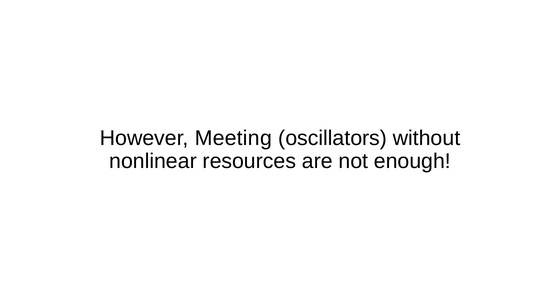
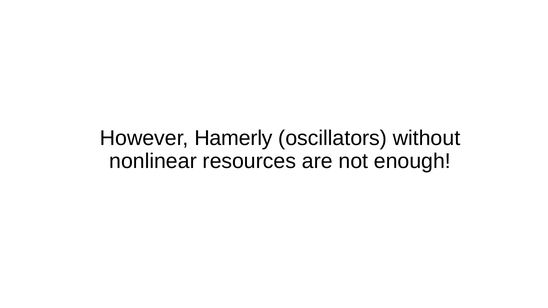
Meeting: Meeting -> Hamerly
